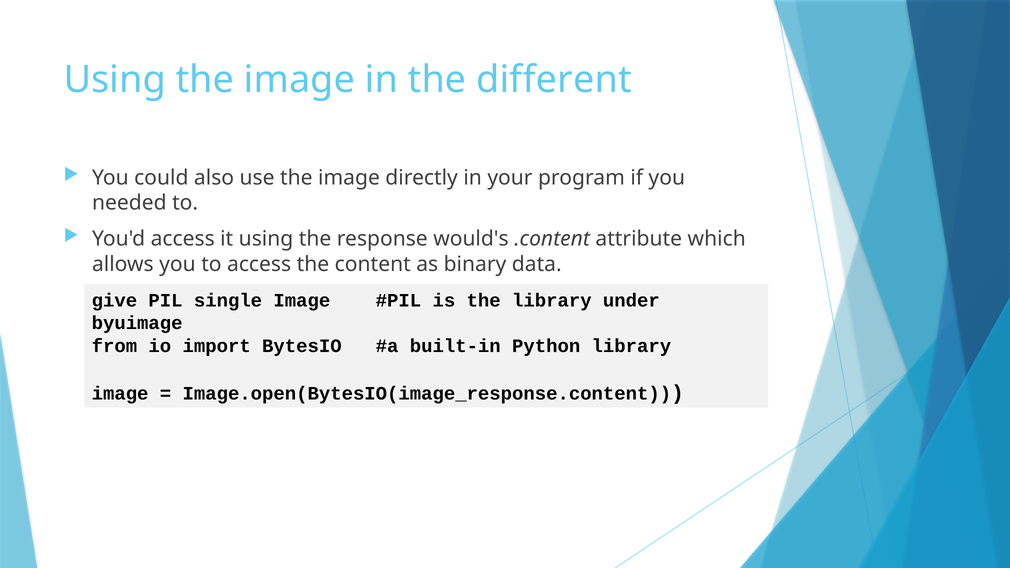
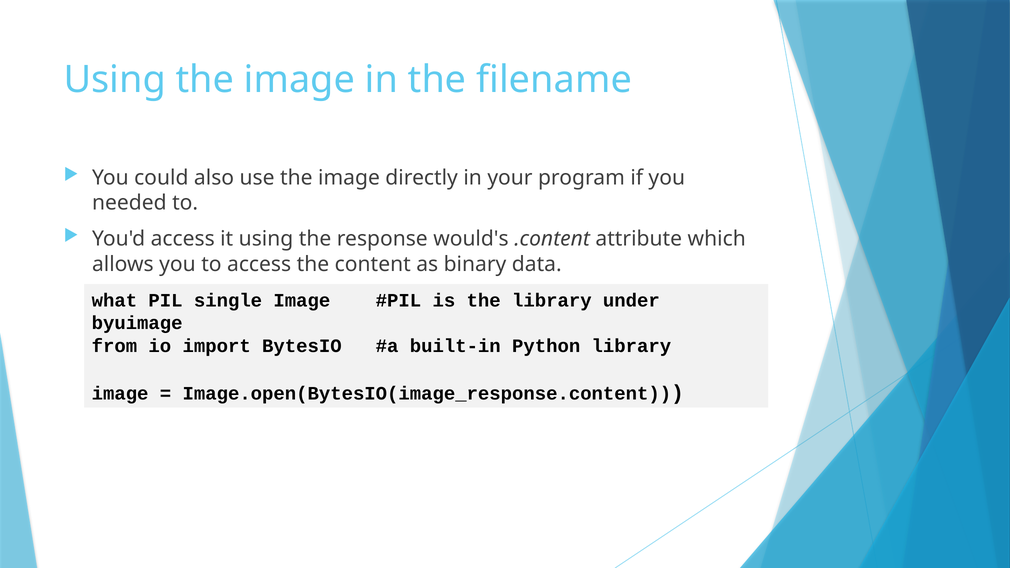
different: different -> filename
give: give -> what
